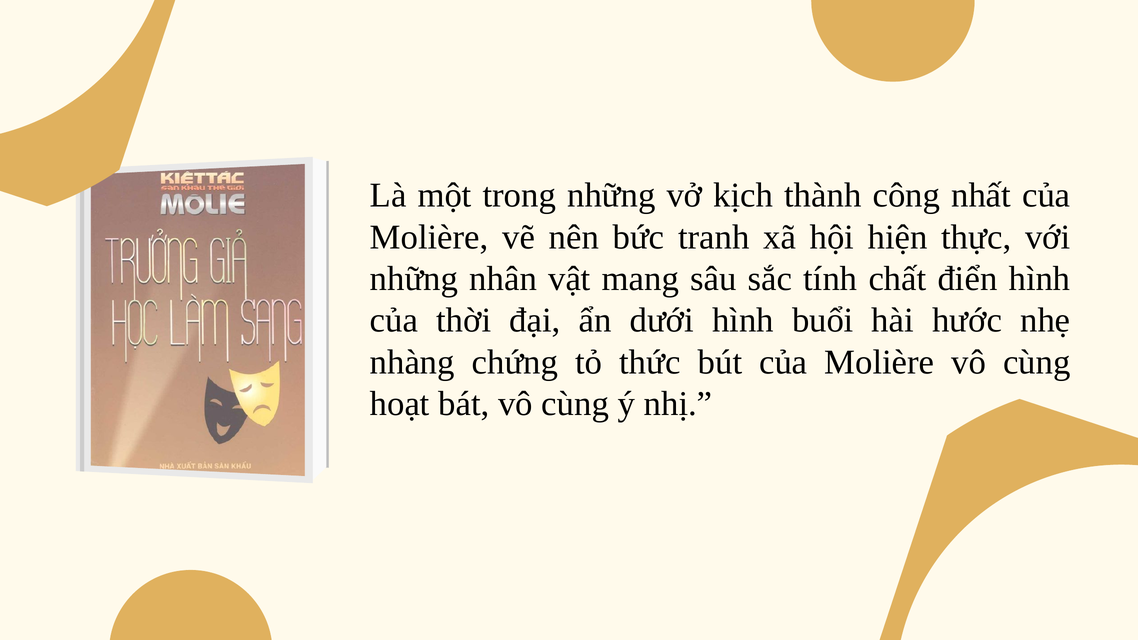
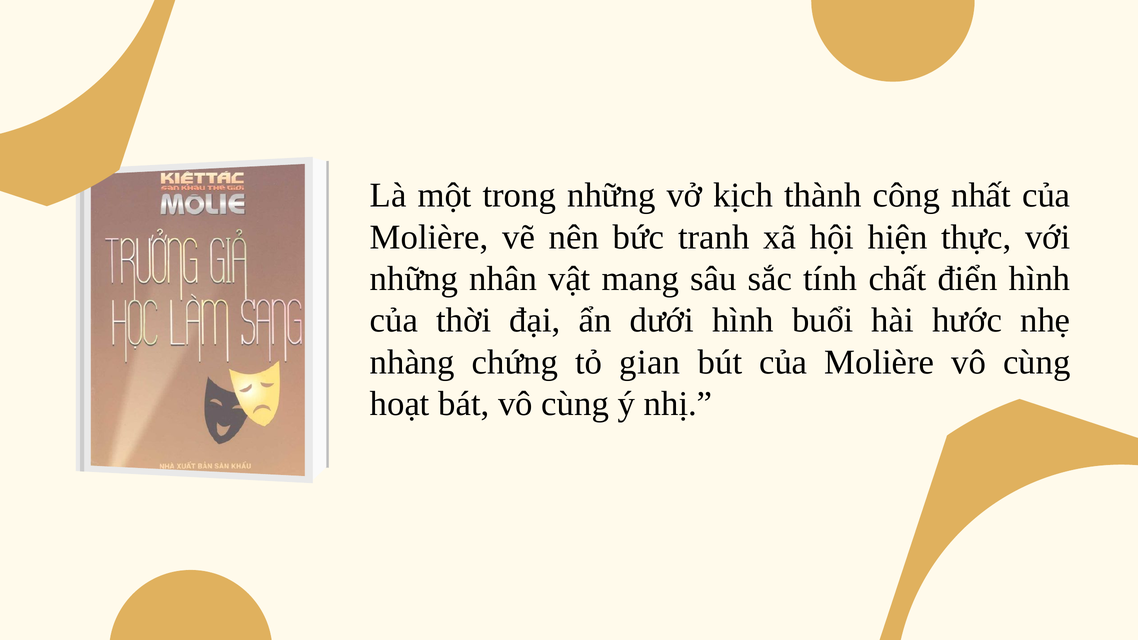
thức: thức -> gian
